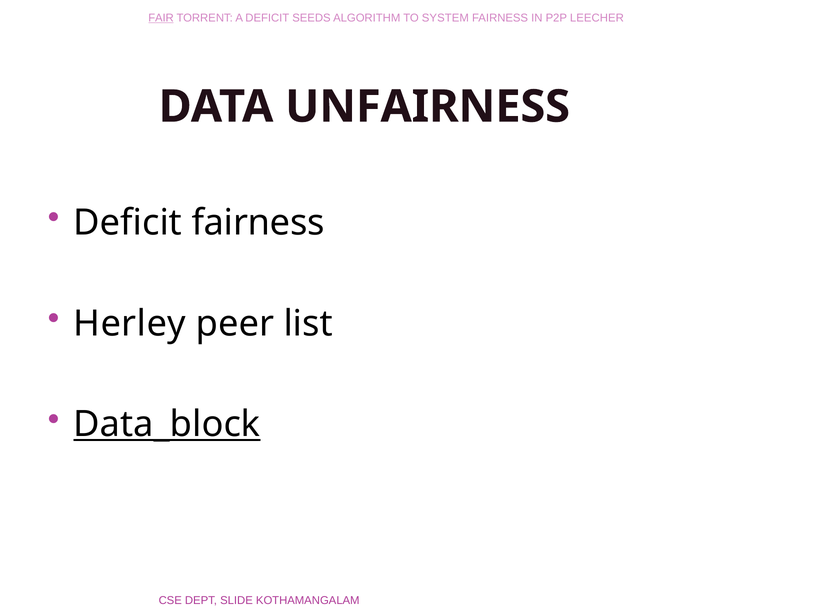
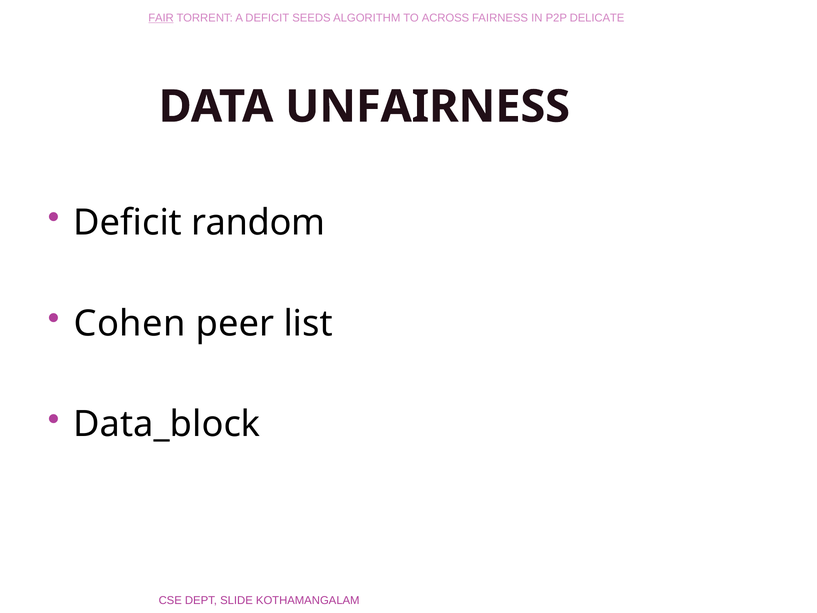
SYSTEM: SYSTEM -> ACROSS
LEECHER: LEECHER -> DELICATE
Deficit fairness: fairness -> random
Herley: Herley -> Cohen
Data_block underline: present -> none
